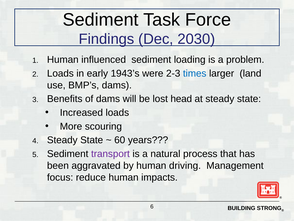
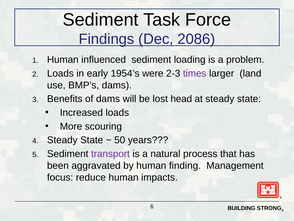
2030: 2030 -> 2086
1943’s: 1943’s -> 1954’s
times colour: blue -> purple
60: 60 -> 50
driving: driving -> finding
